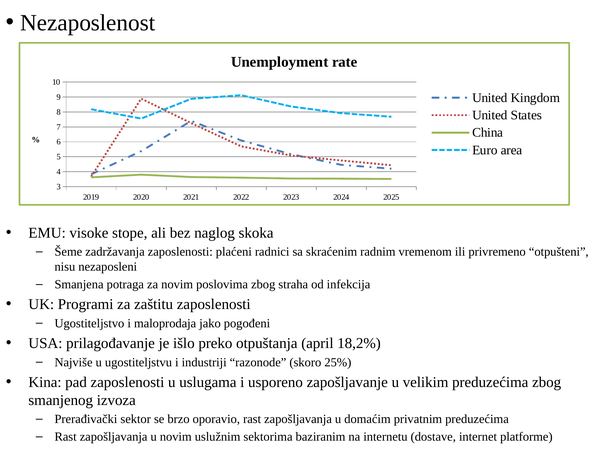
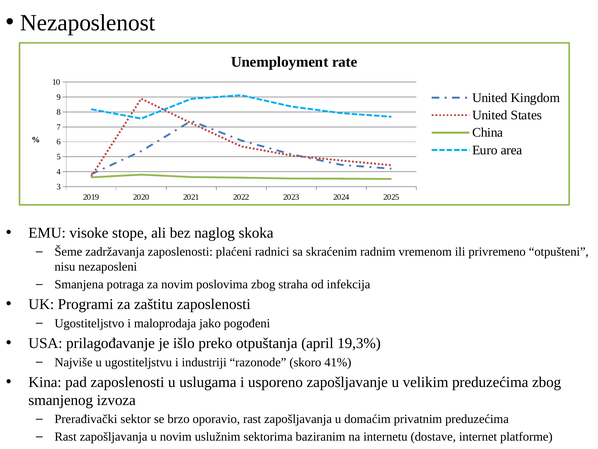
18,2%: 18,2% -> 19,3%
25%: 25% -> 41%
